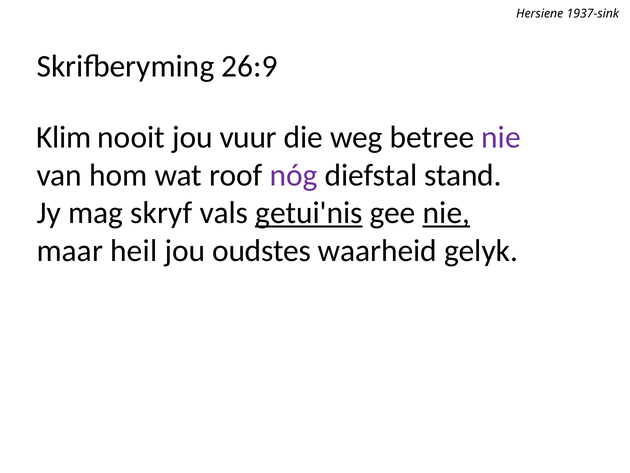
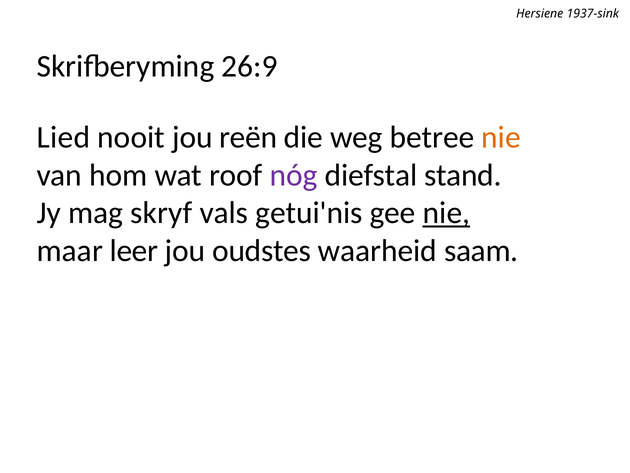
Klim: Klim -> Lied
vuur: vuur -> reën
nie at (501, 137) colour: purple -> orange
getui'nis underline: present -> none
heil: heil -> leer
gelyk: gelyk -> saam
